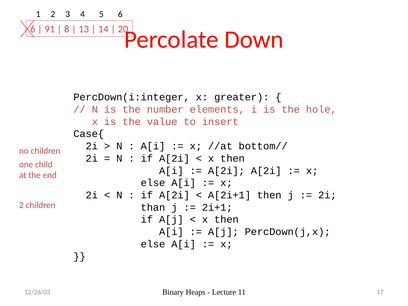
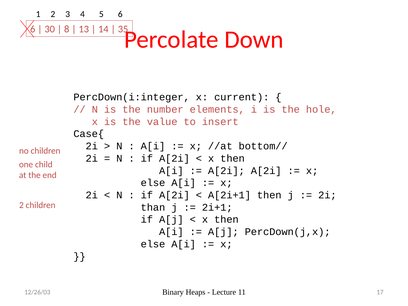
91: 91 -> 30
20: 20 -> 35
greater: greater -> current
